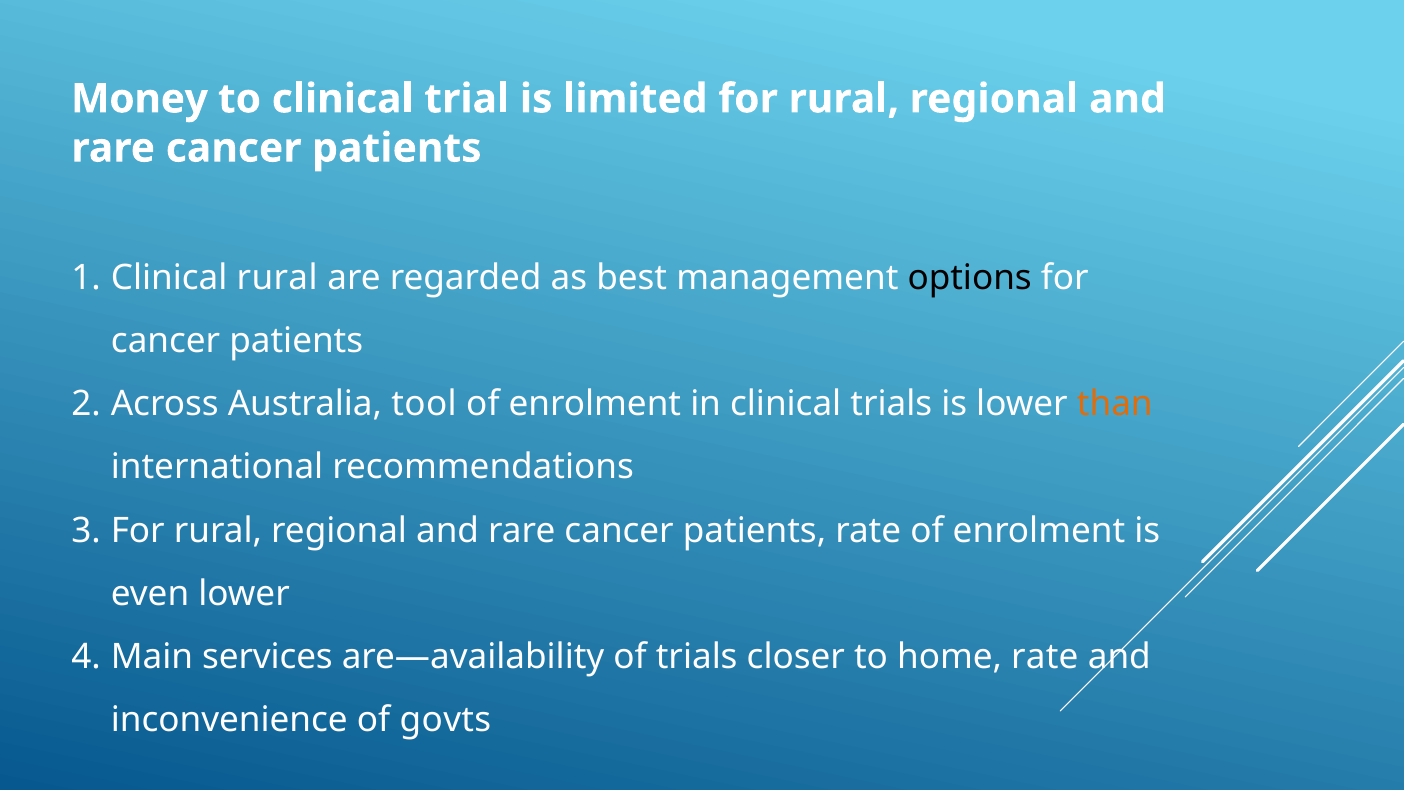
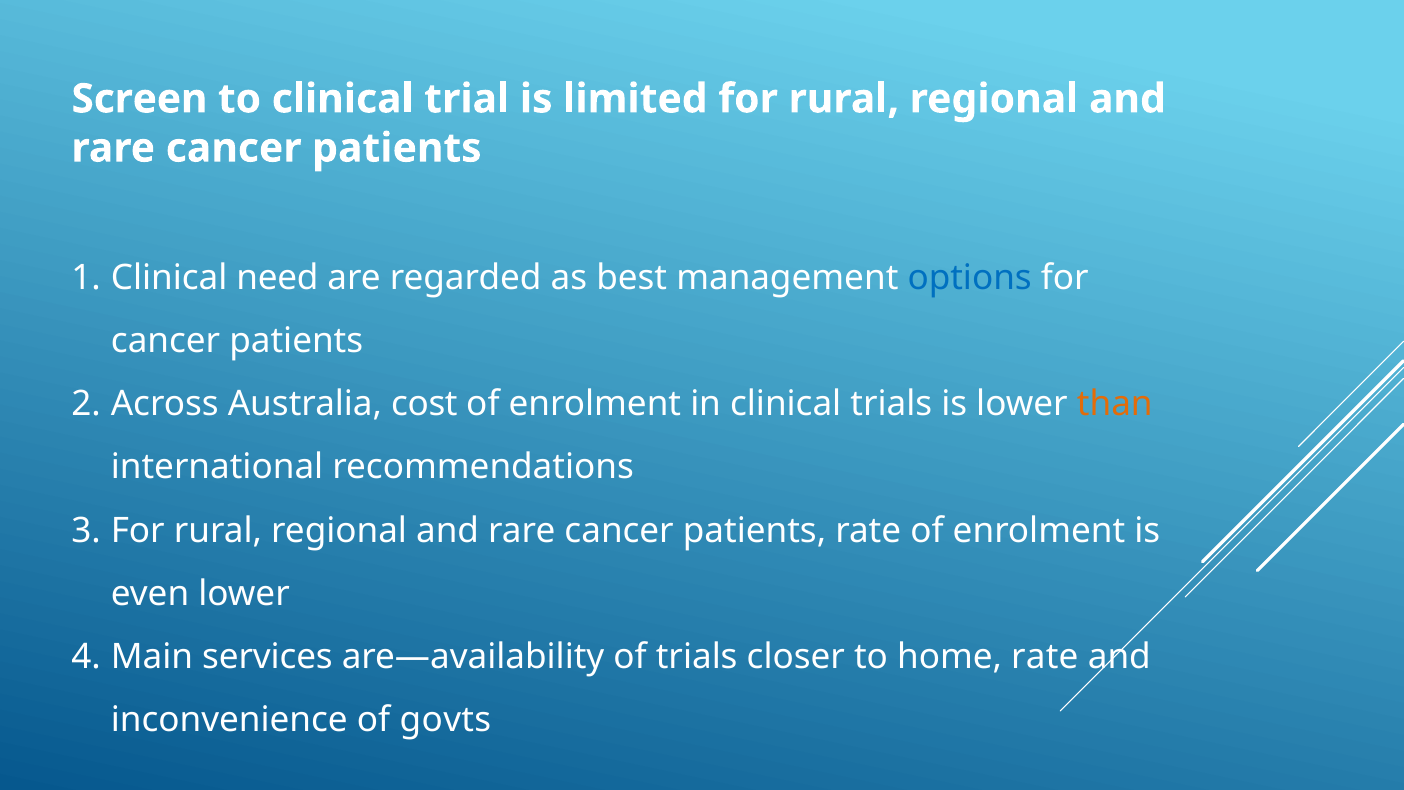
Money: Money -> Screen
Clinical rural: rural -> need
options colour: black -> blue
tool: tool -> cost
